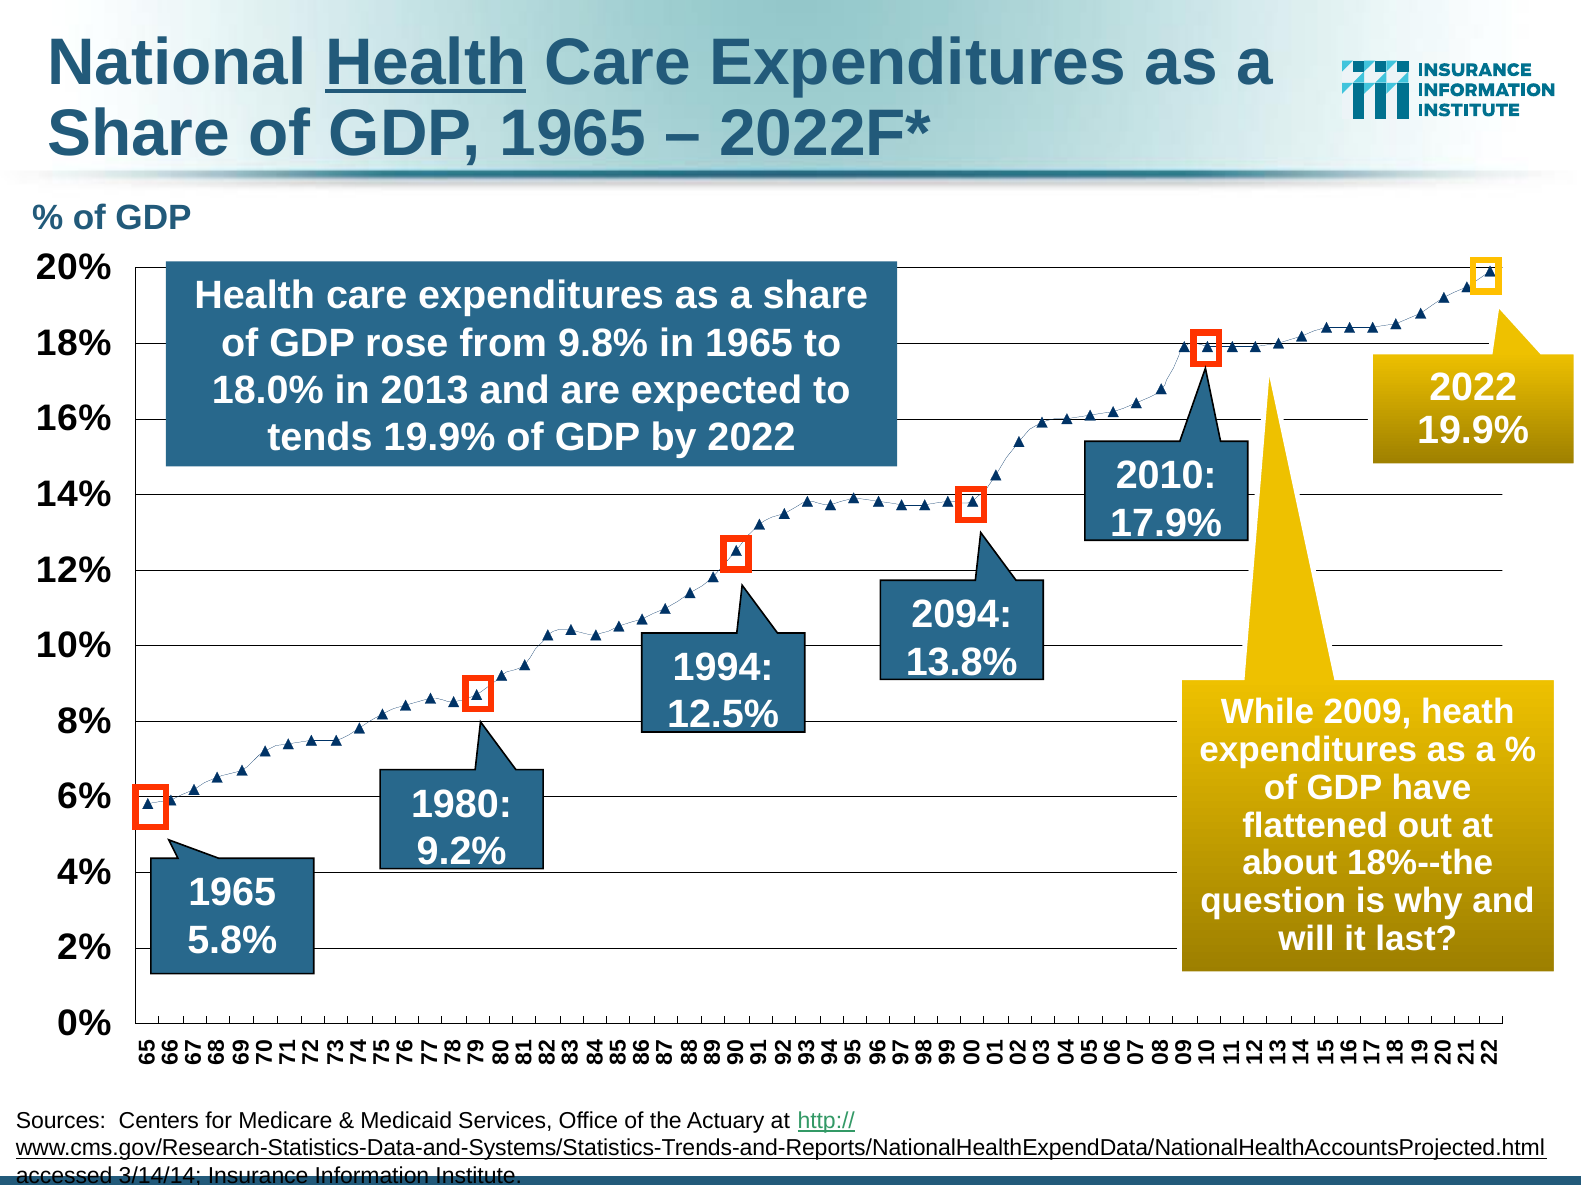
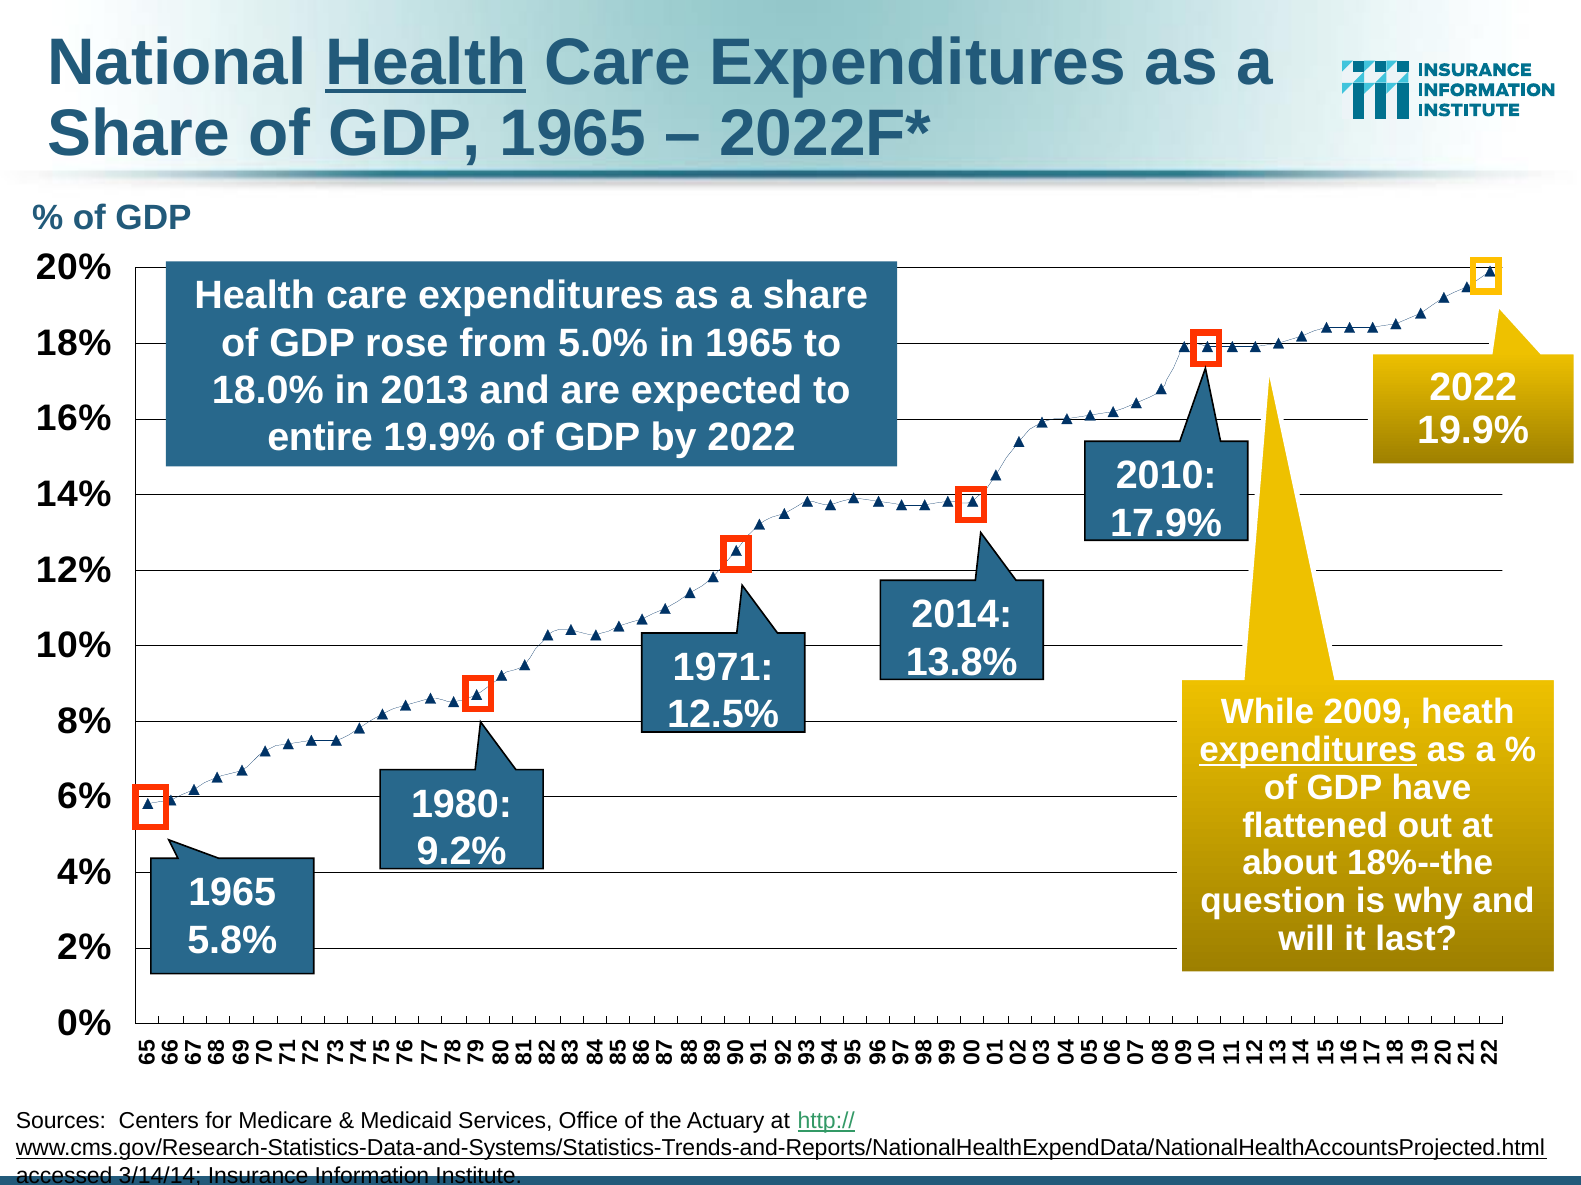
9.8%: 9.8% -> 5.0%
tends: tends -> entire
2094: 2094 -> 2014
1994: 1994 -> 1971
expenditures at (1308, 750) underline: none -> present
